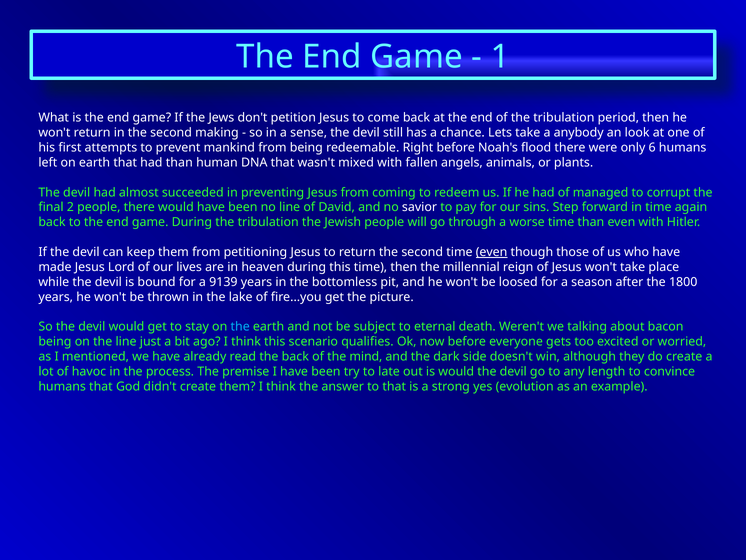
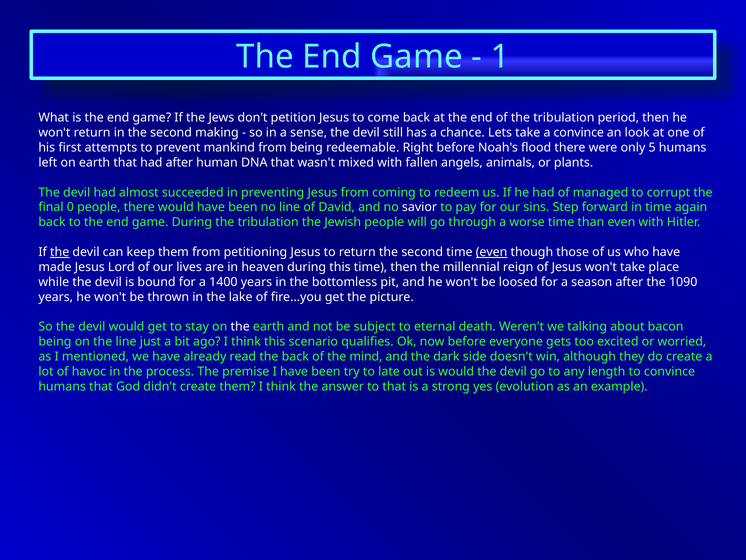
a anybody: anybody -> convince
6: 6 -> 5
had than: than -> after
2: 2 -> 0
the at (60, 252) underline: none -> present
9139: 9139 -> 1400
1800: 1800 -> 1090
the at (240, 327) colour: light blue -> white
